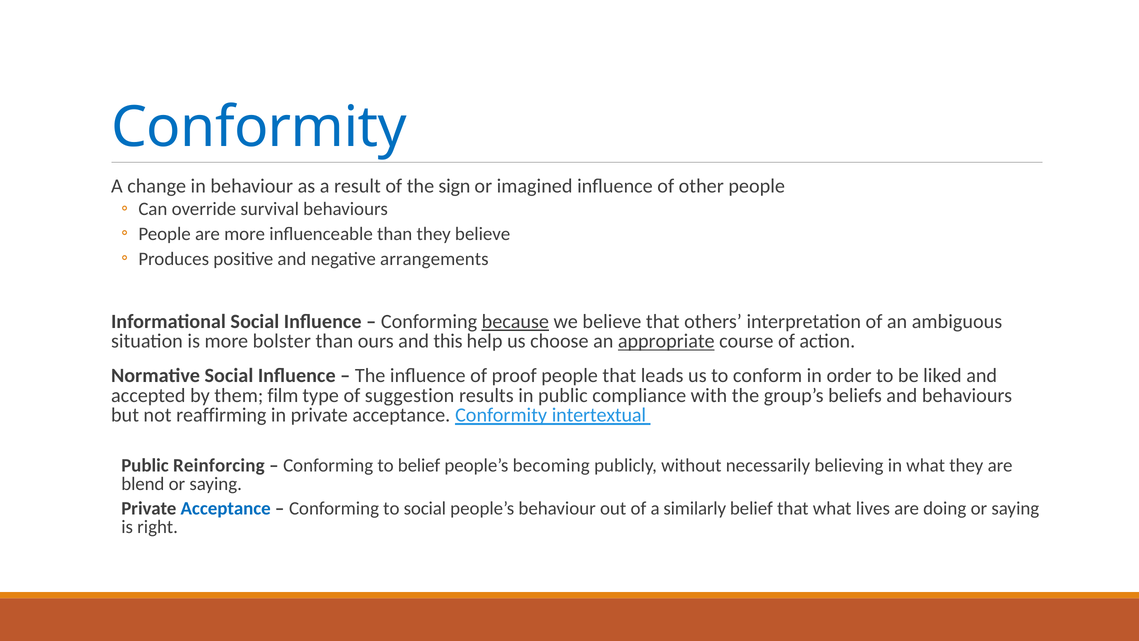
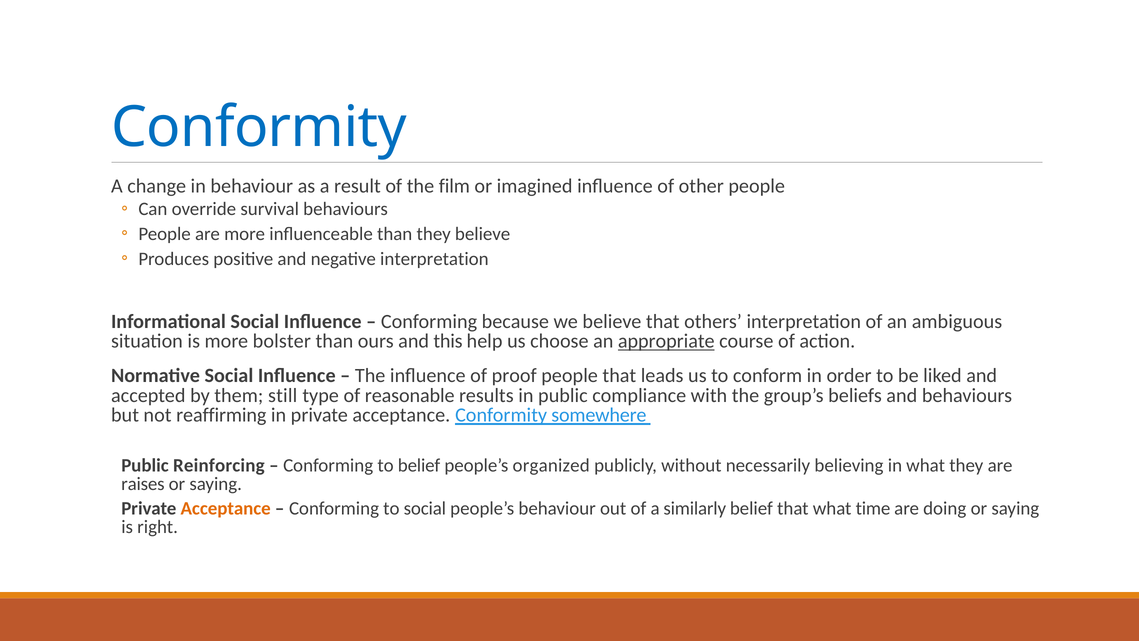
sign: sign -> film
negative arrangements: arrangements -> interpretation
because underline: present -> none
film: film -> still
suggestion: suggestion -> reasonable
intertextual: intertextual -> somewhere
becoming: becoming -> organized
blend: blend -> raises
Acceptance at (226, 508) colour: blue -> orange
lives: lives -> time
